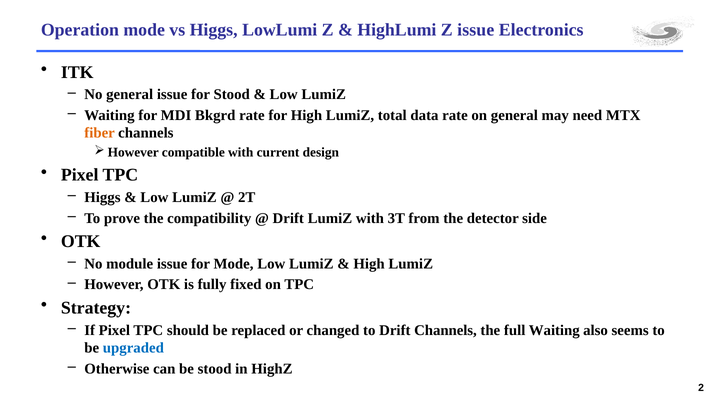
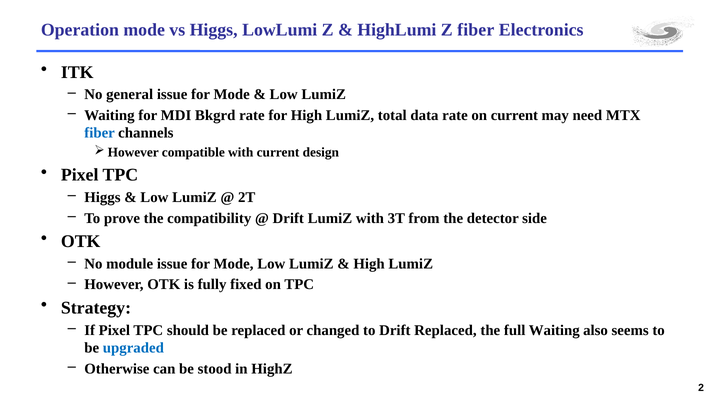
Z issue: issue -> fiber
general issue for Stood: Stood -> Mode
on general: general -> current
fiber at (100, 133) colour: orange -> blue
Drift Channels: Channels -> Replaced
